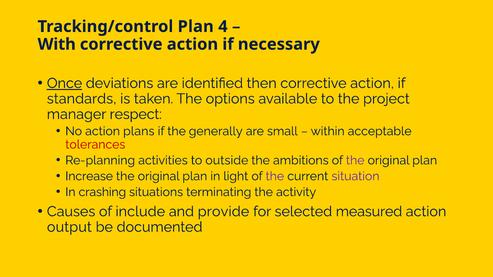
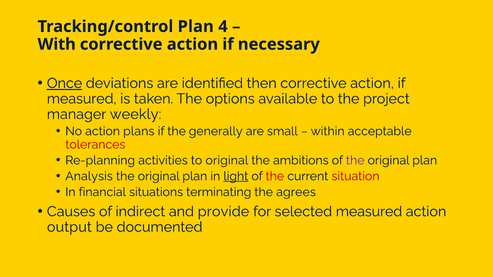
standards at (82, 99): standards -> measured
respect: respect -> weekly
to outside: outside -> original
Increase: Increase -> Analysis
light underline: none -> present
the at (275, 176) colour: purple -> red
situation colour: purple -> red
crashing: crashing -> financial
activity: activity -> agrees
include: include -> indirect
